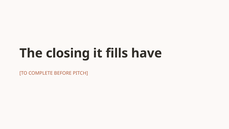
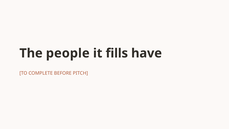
closing: closing -> people
